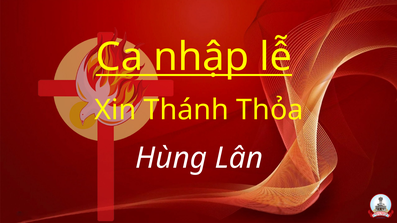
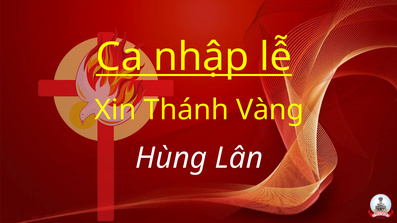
Thỏa: Thỏa -> Vàng
